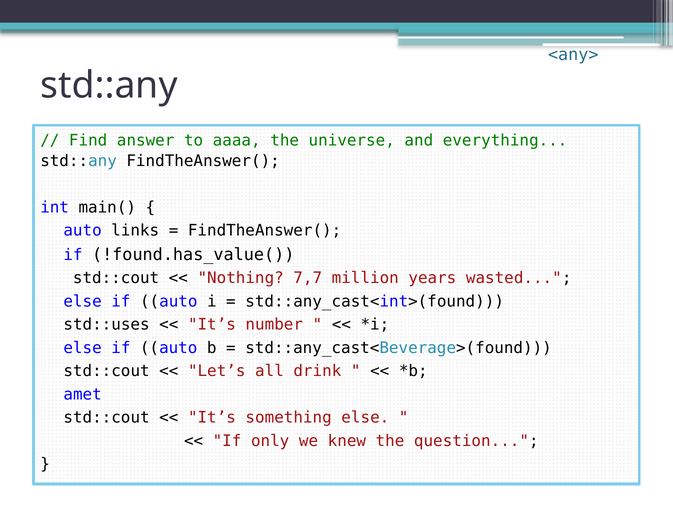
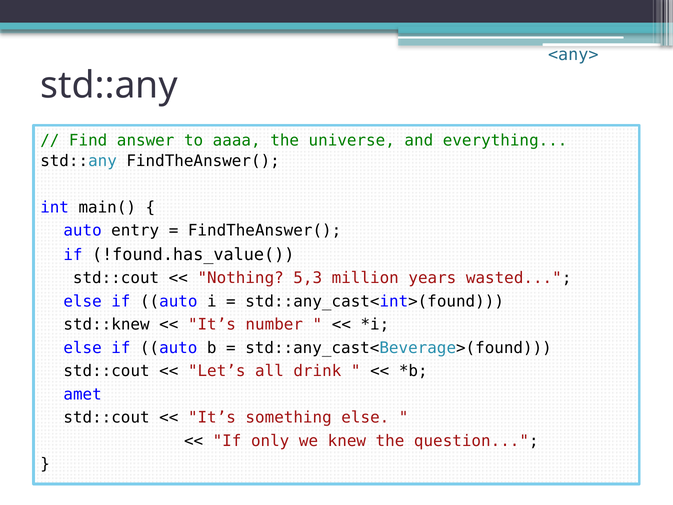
links: links -> entry
7,7: 7,7 -> 5,3
std::uses: std::uses -> std::knew
